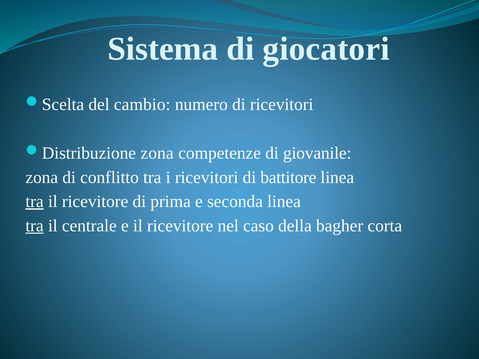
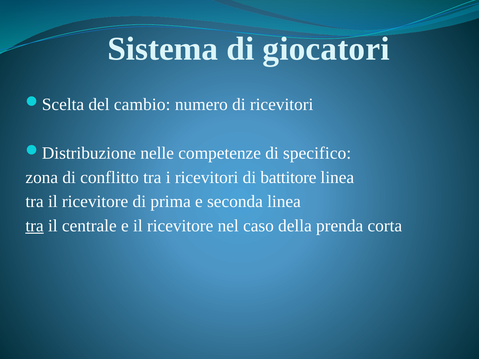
zona at (157, 153): zona -> nelle
giovanile: giovanile -> specifico
tra at (35, 202) underline: present -> none
bagher: bagher -> prenda
